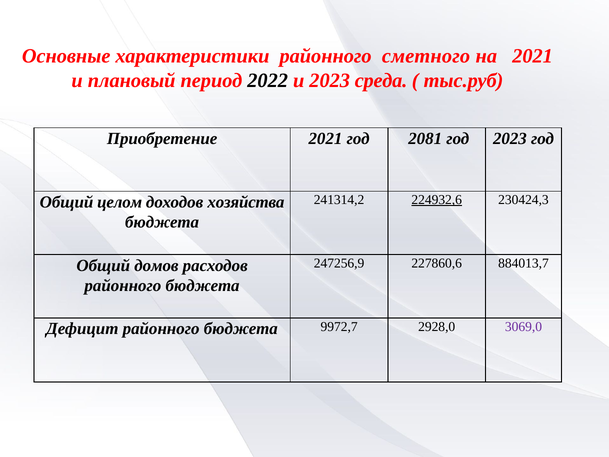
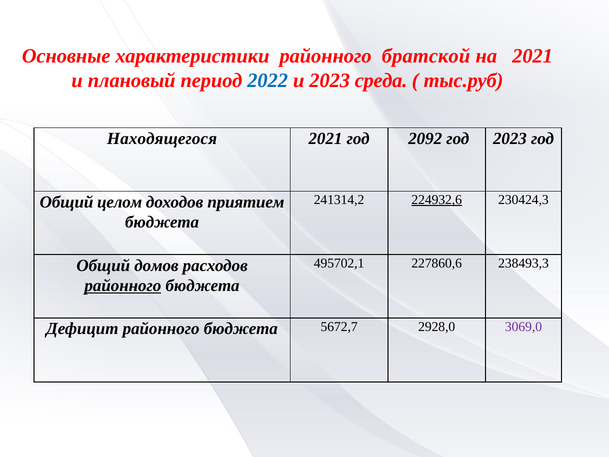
сметного: сметного -> братской
2022 colour: black -> blue
Приобретение: Приобретение -> Находящегося
2081: 2081 -> 2092
хозяйства: хозяйства -> приятием
247256,9: 247256,9 -> 495702,1
884013,7: 884013,7 -> 238493,3
районного at (123, 285) underline: none -> present
9972,7: 9972,7 -> 5672,7
